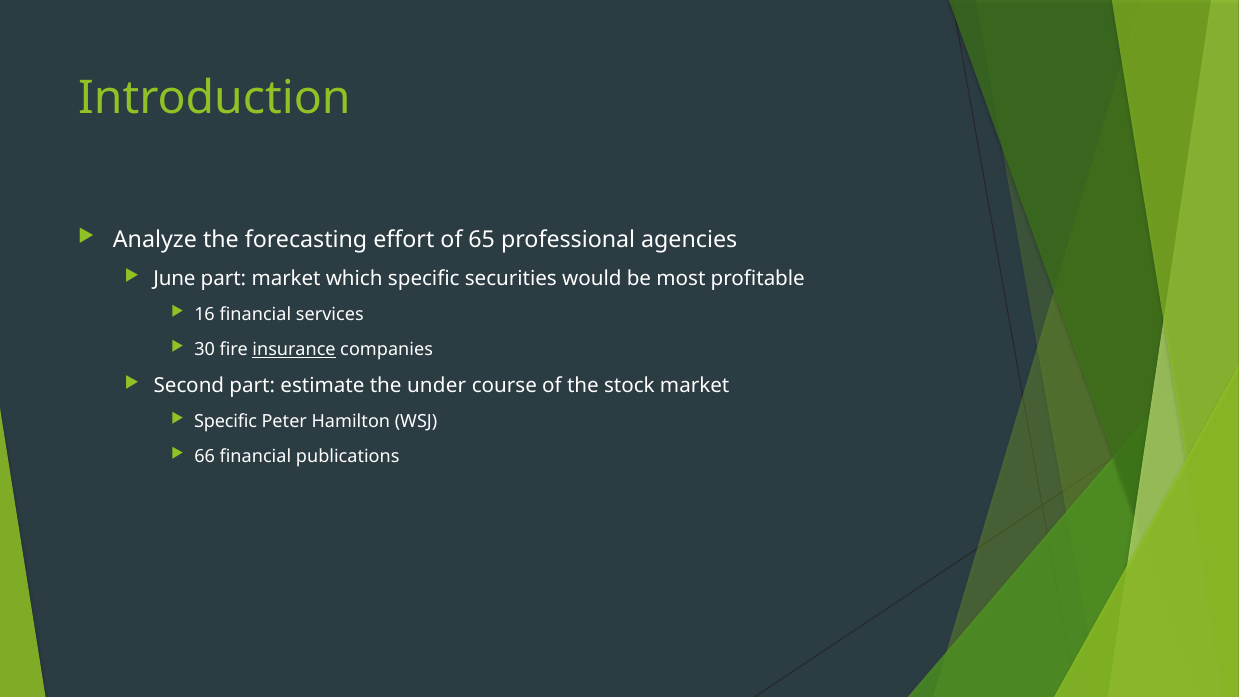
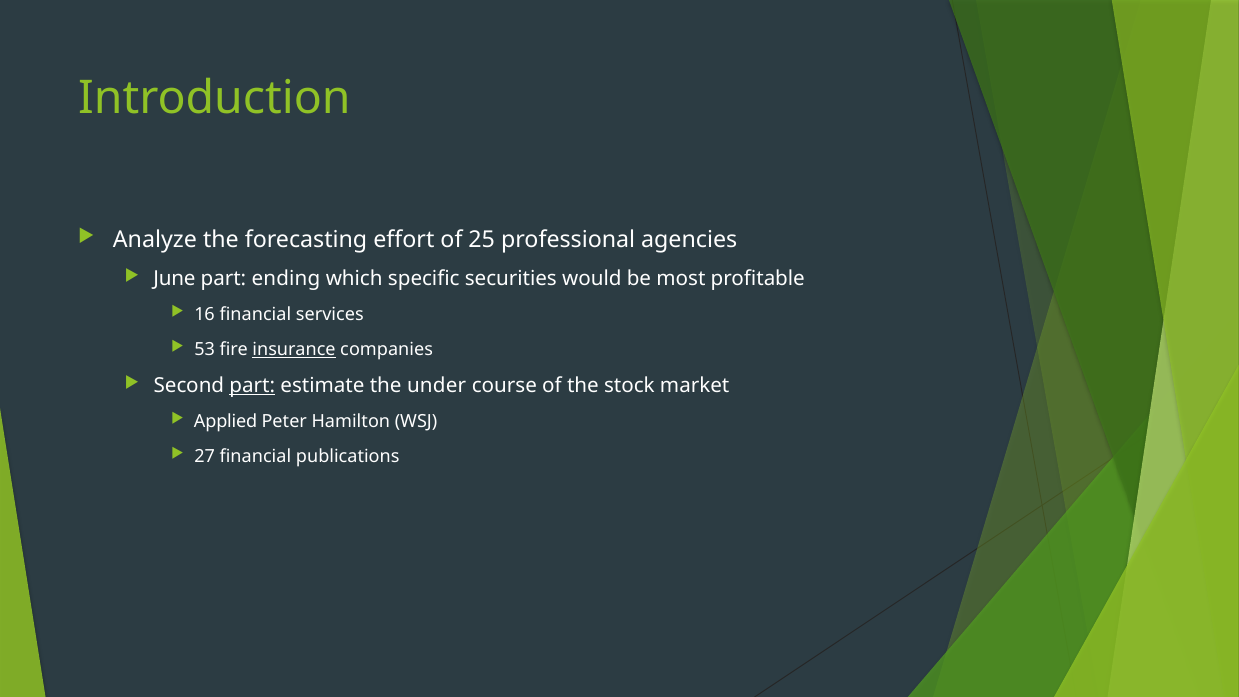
65: 65 -> 25
part market: market -> ending
30: 30 -> 53
part at (252, 386) underline: none -> present
Specific at (226, 422): Specific -> Applied
66: 66 -> 27
